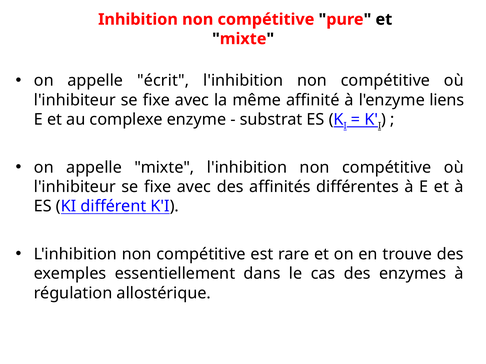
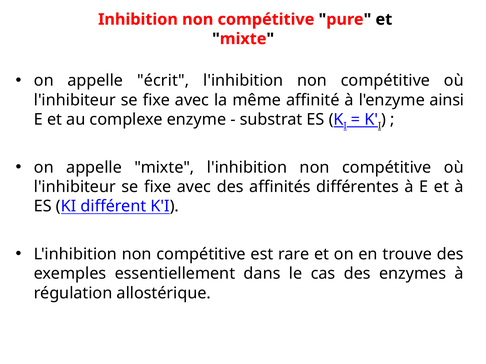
liens: liens -> ainsi
